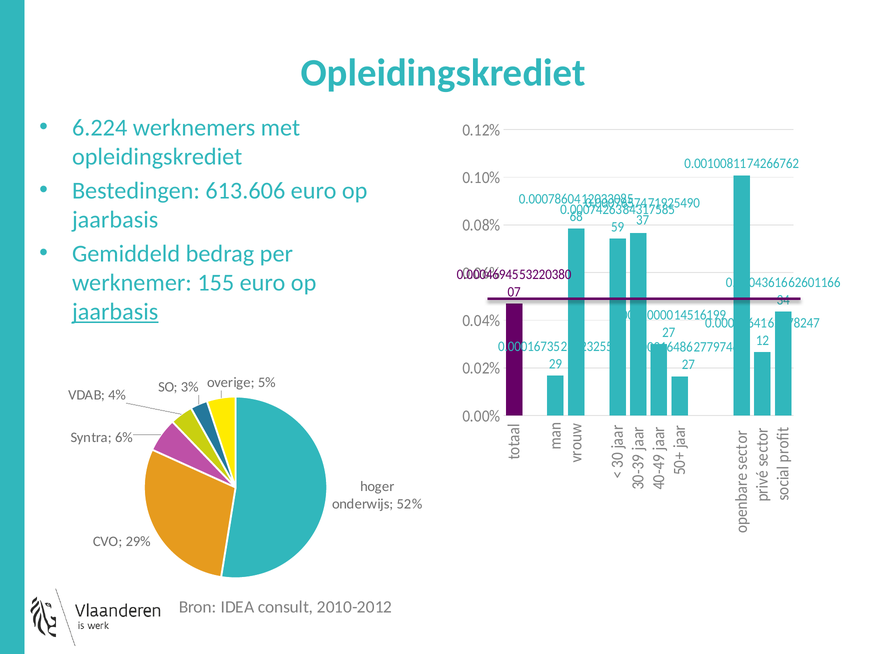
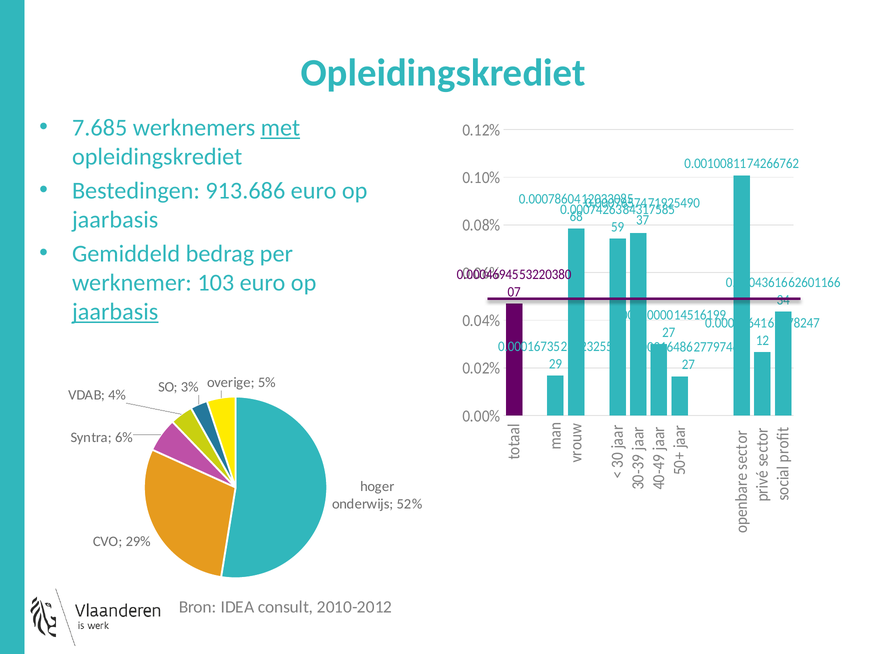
6.224: 6.224 -> 7.685
met underline: none -> present
613.606: 613.606 -> 913.686
155: 155 -> 103
